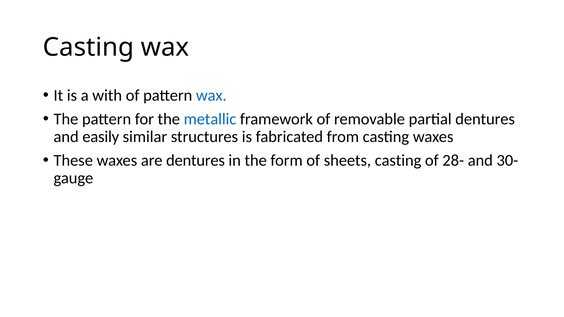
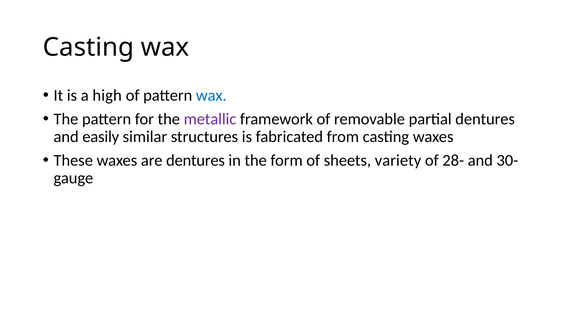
with: with -> high
metallic colour: blue -> purple
sheets casting: casting -> variety
